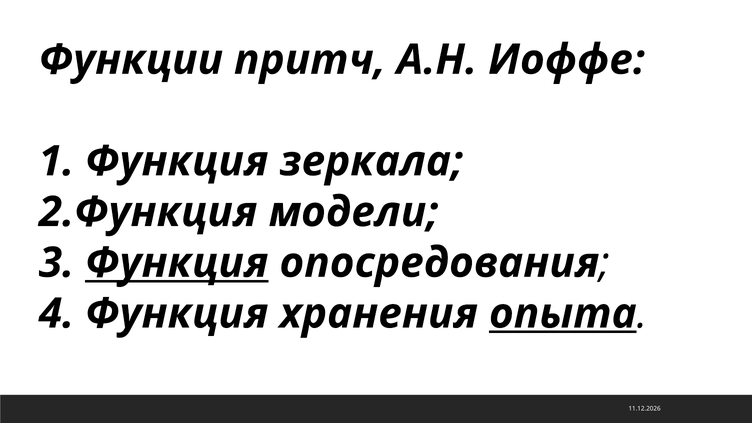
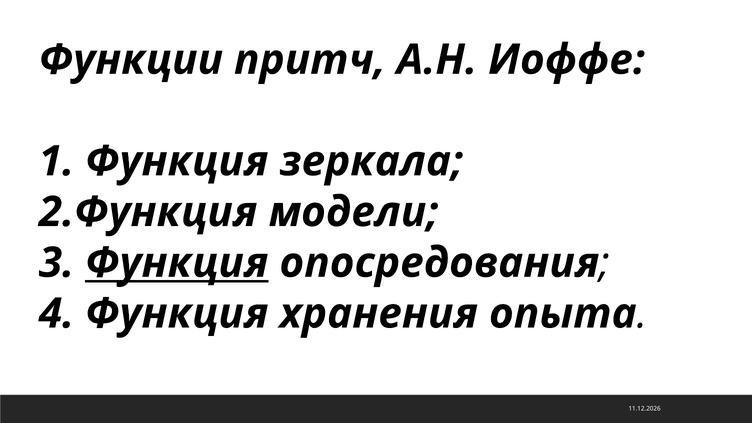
опыта underline: present -> none
